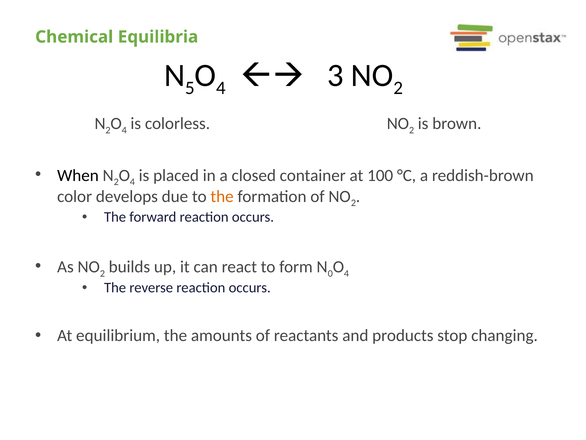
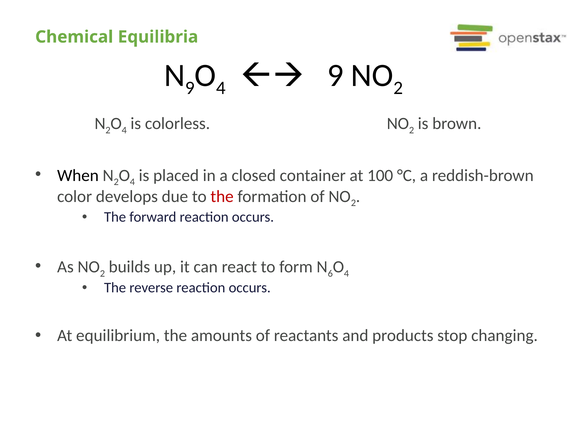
5 at (190, 88): 5 -> 9
3 at (335, 75): 3 -> 9
the at (222, 196) colour: orange -> red
0: 0 -> 6
